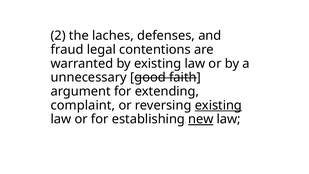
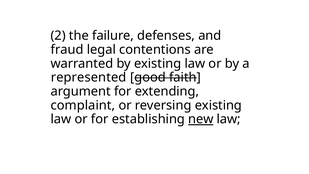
laches: laches -> failure
unnecessary: unnecessary -> represented
existing at (218, 105) underline: present -> none
